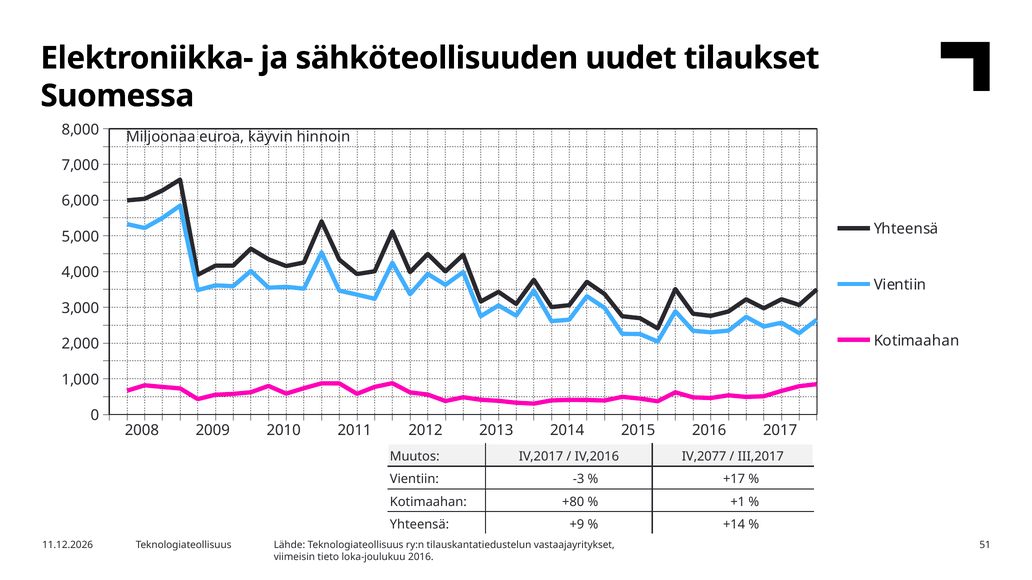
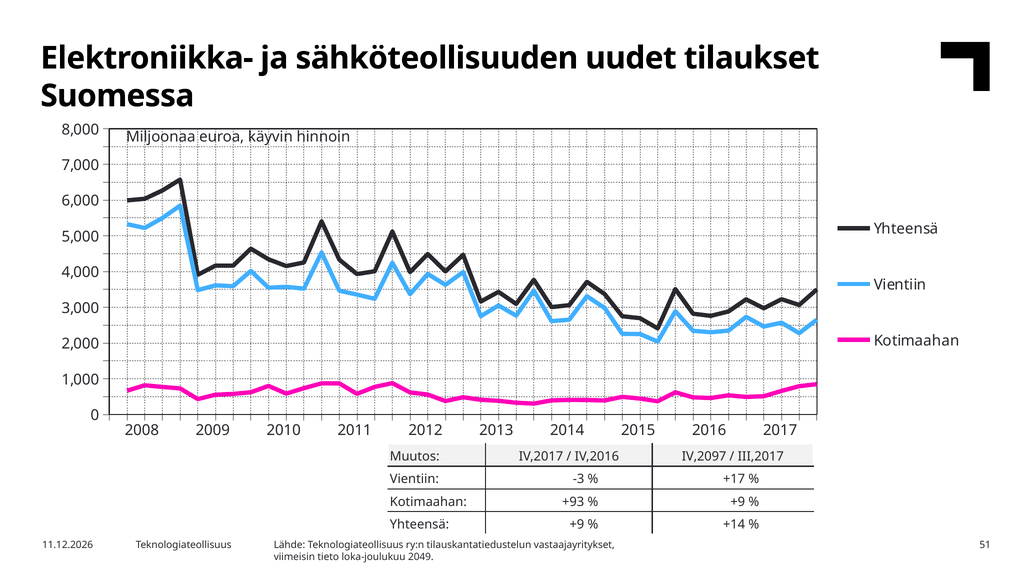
IV,2077: IV,2077 -> IV,2097
+80: +80 -> +93
+1 at (738, 502): +1 -> +9
loka-joulukuu 2016: 2016 -> 2049
